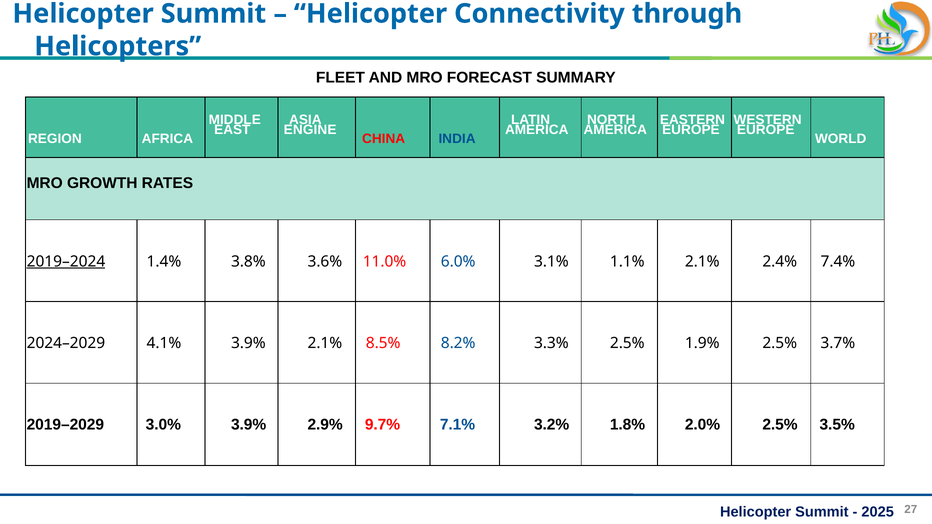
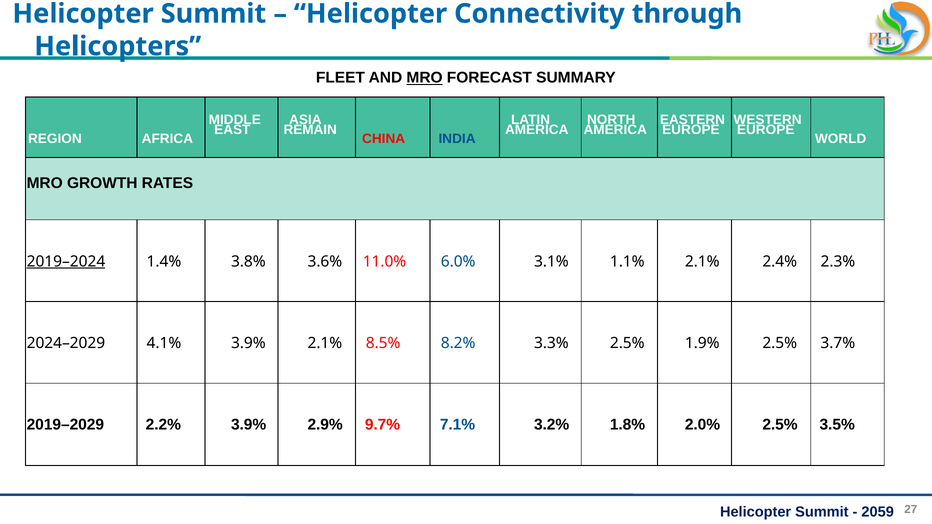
MRO at (425, 78) underline: none -> present
ENGINE: ENGINE -> REMAIN
7.4%: 7.4% -> 2.3%
3.0%: 3.0% -> 2.2%
2025: 2025 -> 2059
